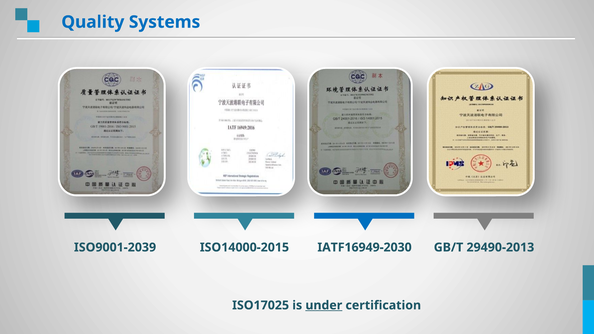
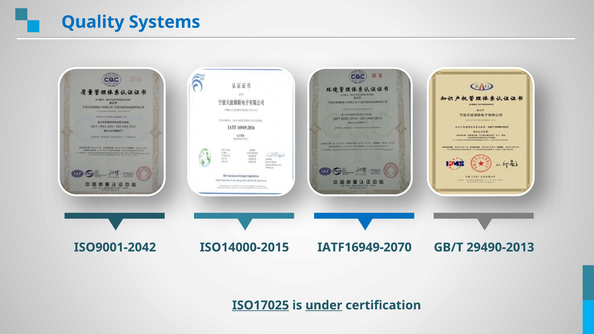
ISO9001-2039: ISO9001-2039 -> ISO9001-2042
IATF16949-2030: IATF16949-2030 -> IATF16949-2070
ISO17025 underline: none -> present
